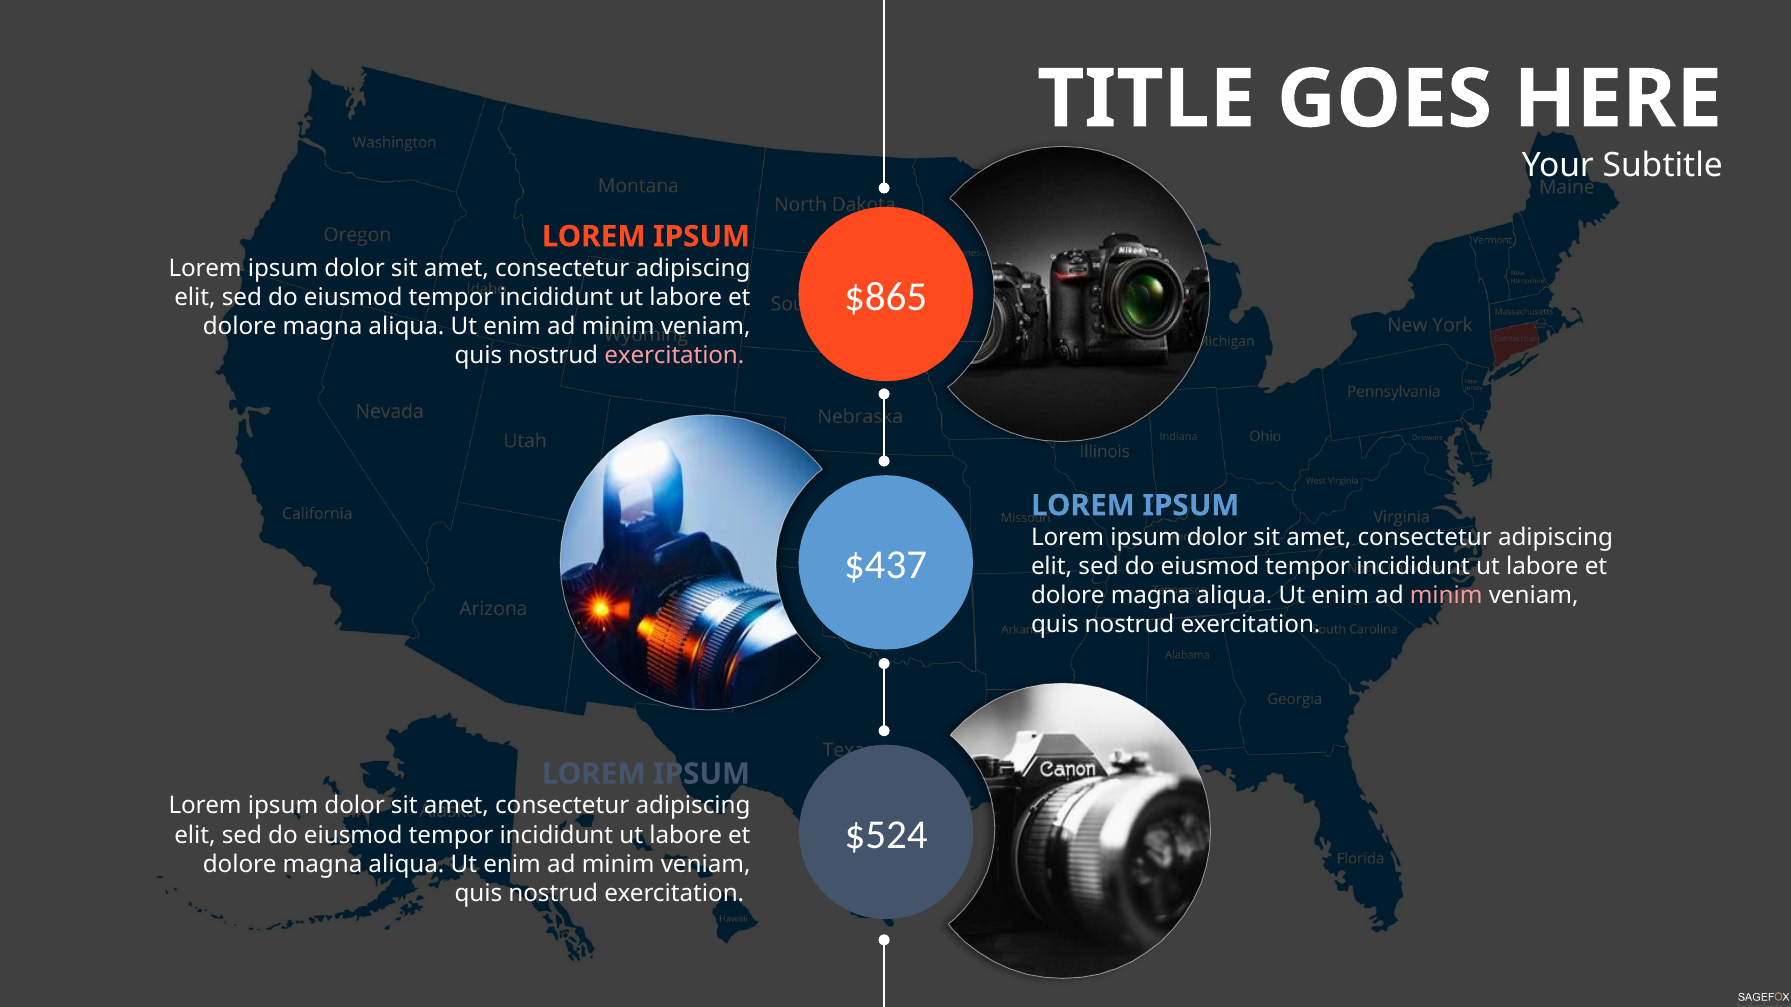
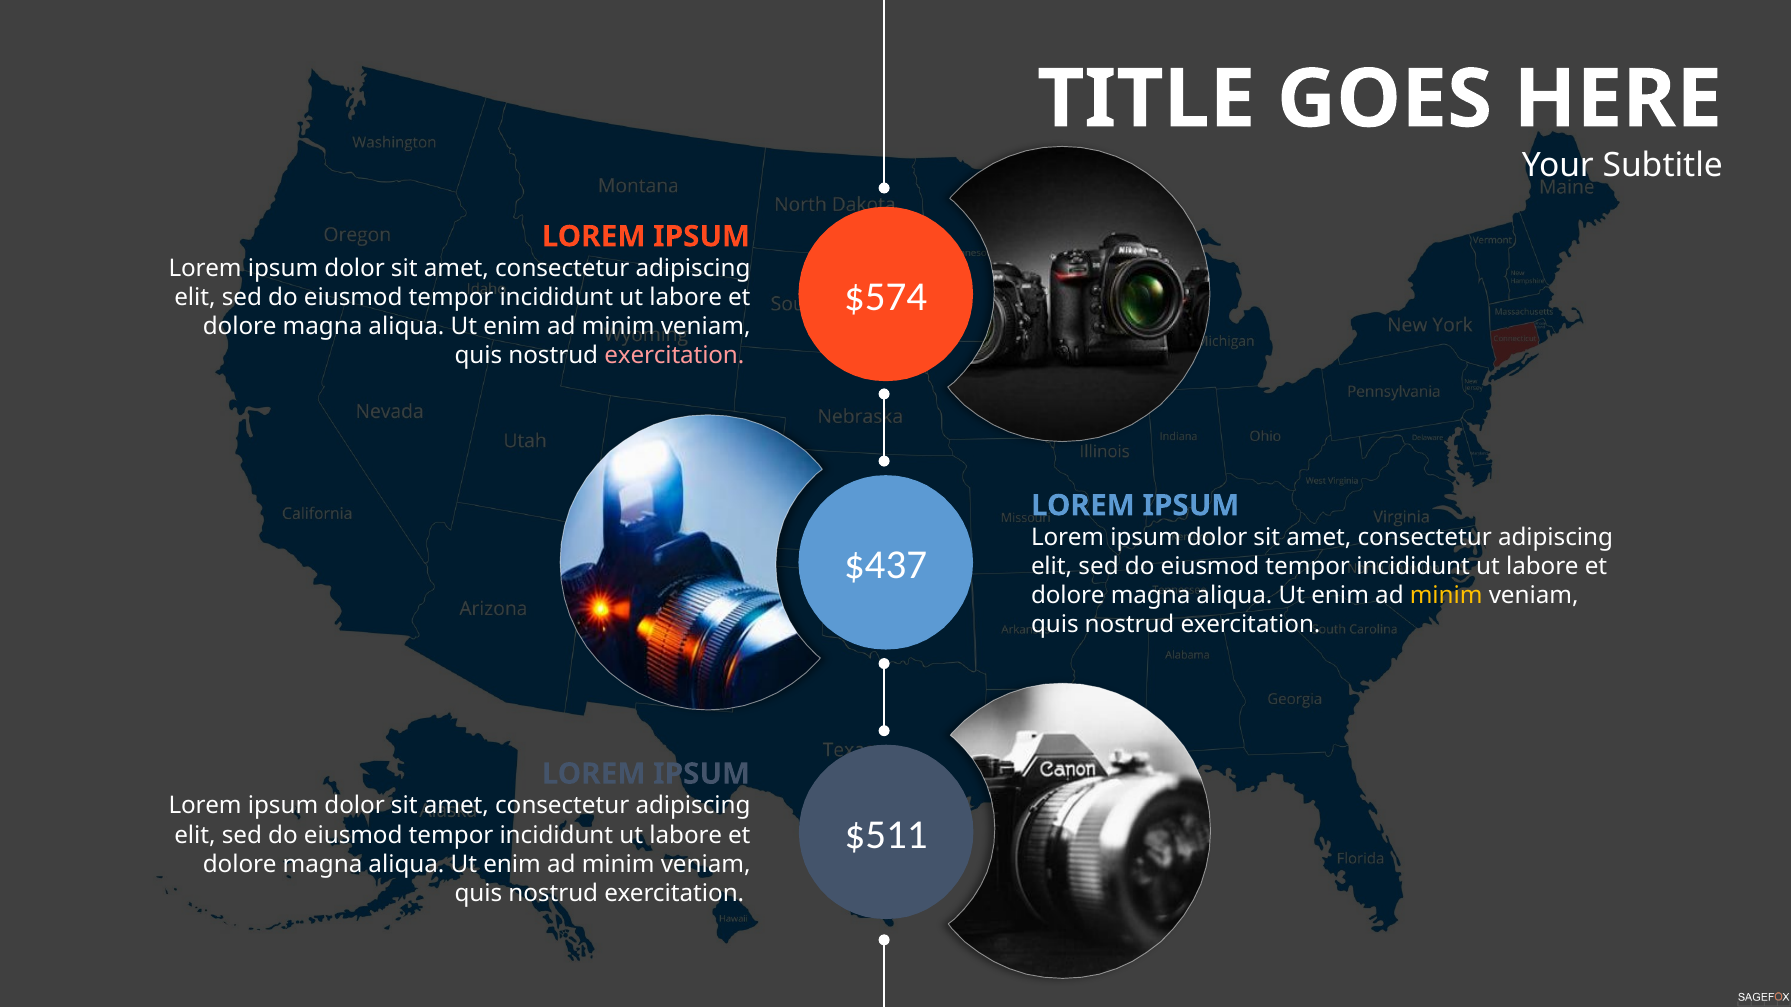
$865: $865 -> $574
minim at (1446, 596) colour: pink -> yellow
$524: $524 -> $511
